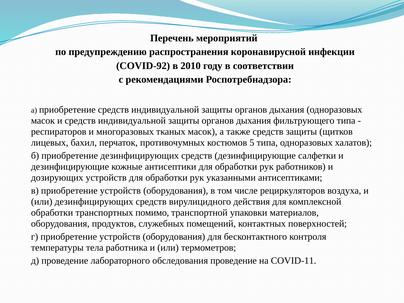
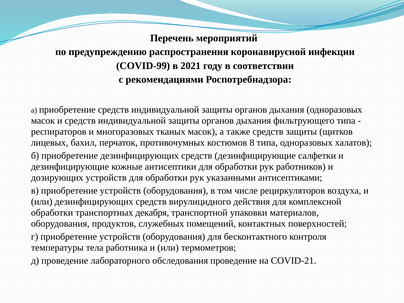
COVID-92: COVID-92 -> COVID-99
2010: 2010 -> 2021
5: 5 -> 8
помимо: помимо -> декабря
COVID-11: COVID-11 -> COVID-21
